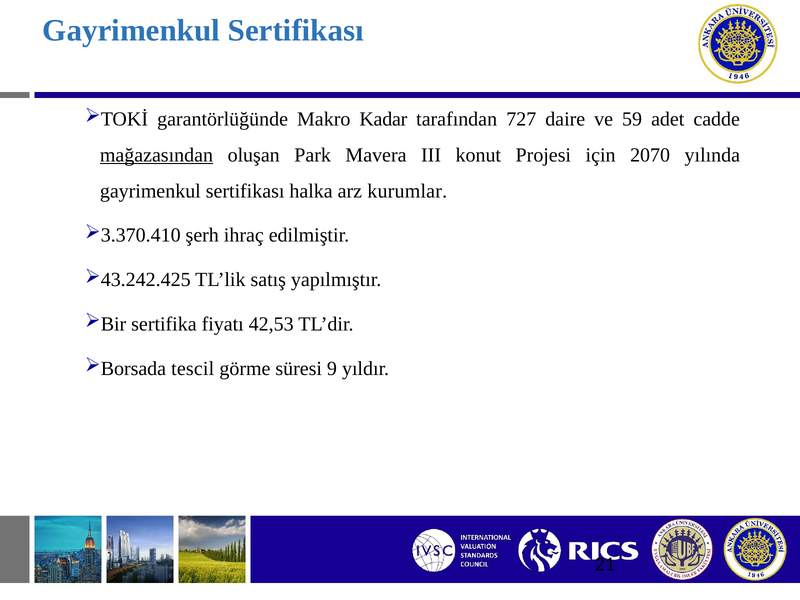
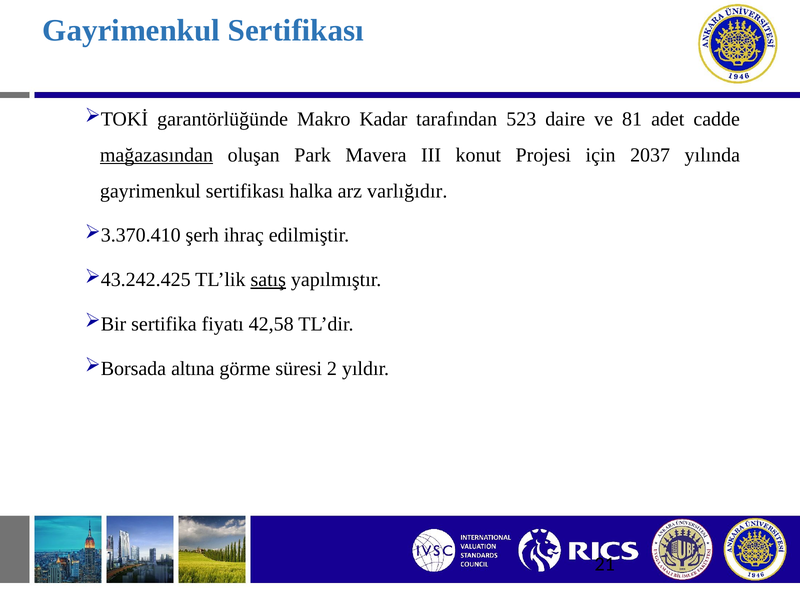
727: 727 -> 523
59: 59 -> 81
2070: 2070 -> 2037
kurumlar: kurumlar -> varlığıdır
satış underline: none -> present
42,53: 42,53 -> 42,58
tescil: tescil -> altına
9: 9 -> 2
